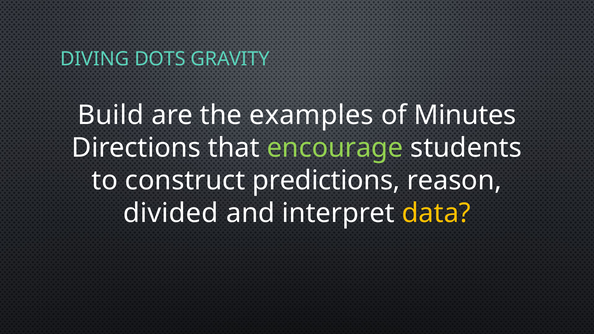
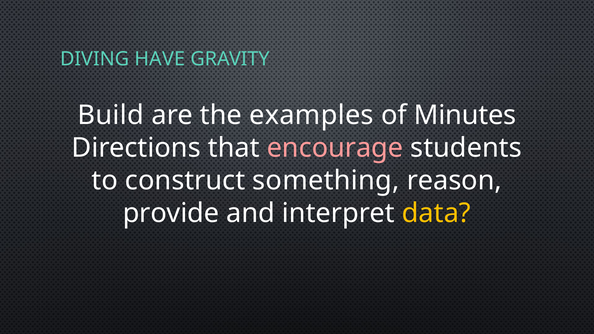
DOTS: DOTS -> HAVE
encourage colour: light green -> pink
predictions: predictions -> something
divided: divided -> provide
